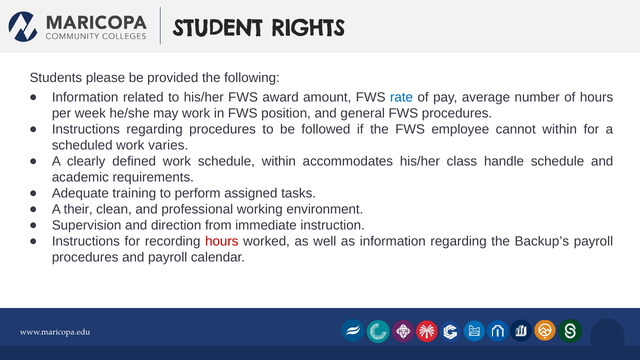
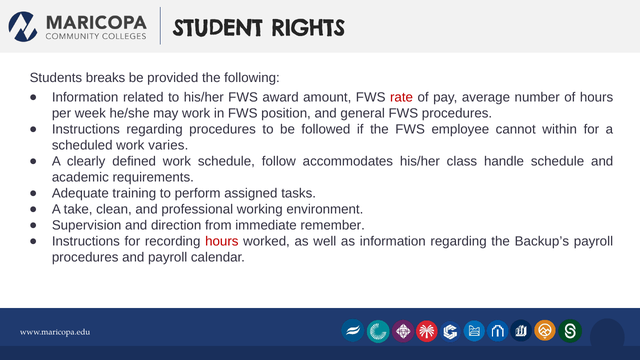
please: please -> breaks
rate colour: blue -> red
schedule within: within -> follow
their: their -> take
instruction: instruction -> remember
